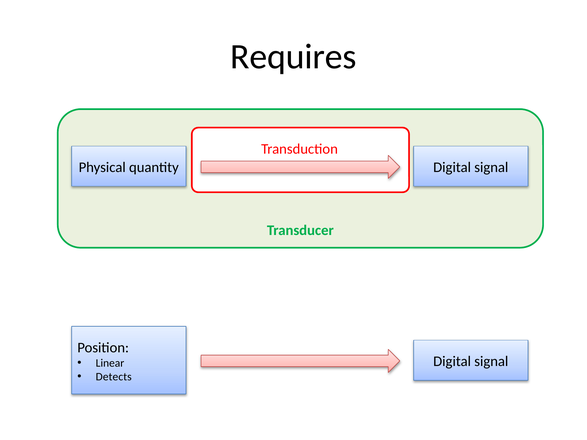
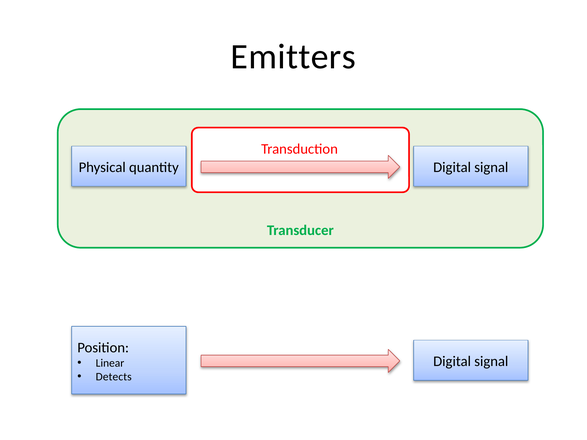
Requires: Requires -> Emitters
